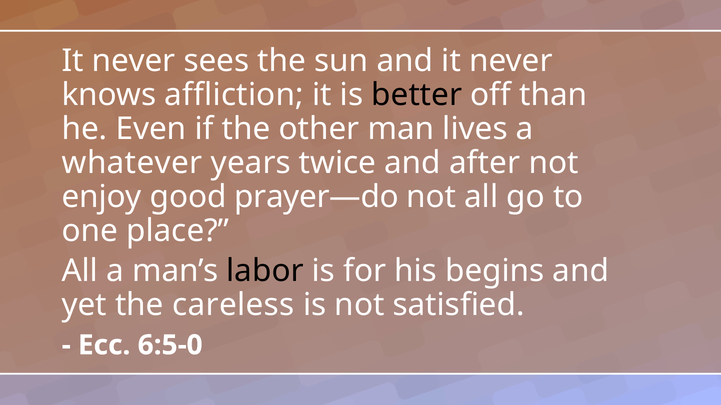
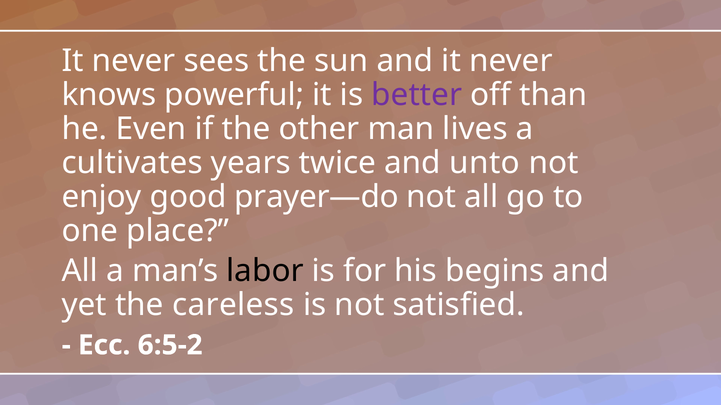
affliction: affliction -> powerful
better colour: black -> purple
whatever: whatever -> cultivates
after: after -> unto
6:5-0: 6:5-0 -> 6:5-2
